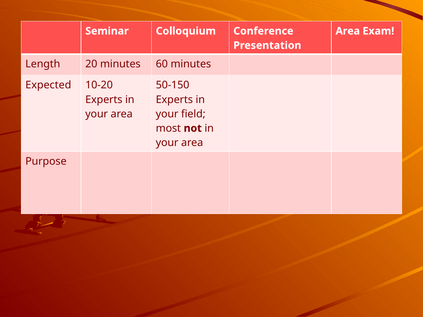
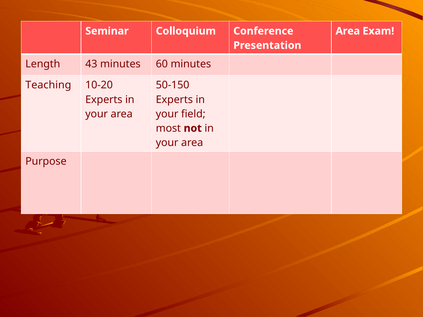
20: 20 -> 43
Expected: Expected -> Teaching
